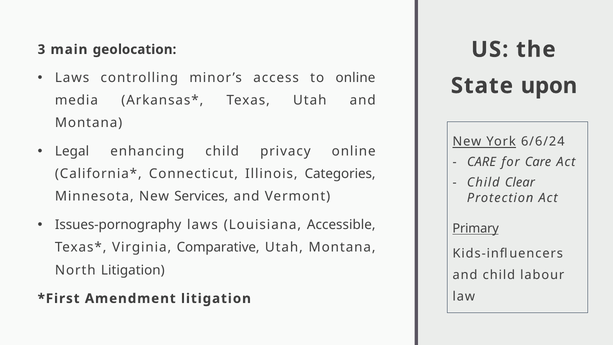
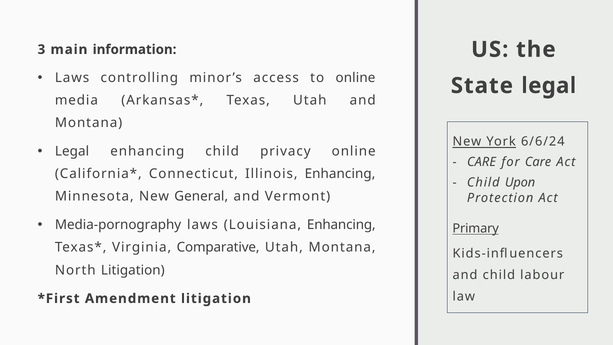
geolocation: geolocation -> information
State upon: upon -> legal
Illinois Categories: Categories -> Enhancing
Clear: Clear -> Upon
Services: Services -> General
Issues-pornography: Issues-pornography -> Media-pornography
Louisiana Accessible: Accessible -> Enhancing
